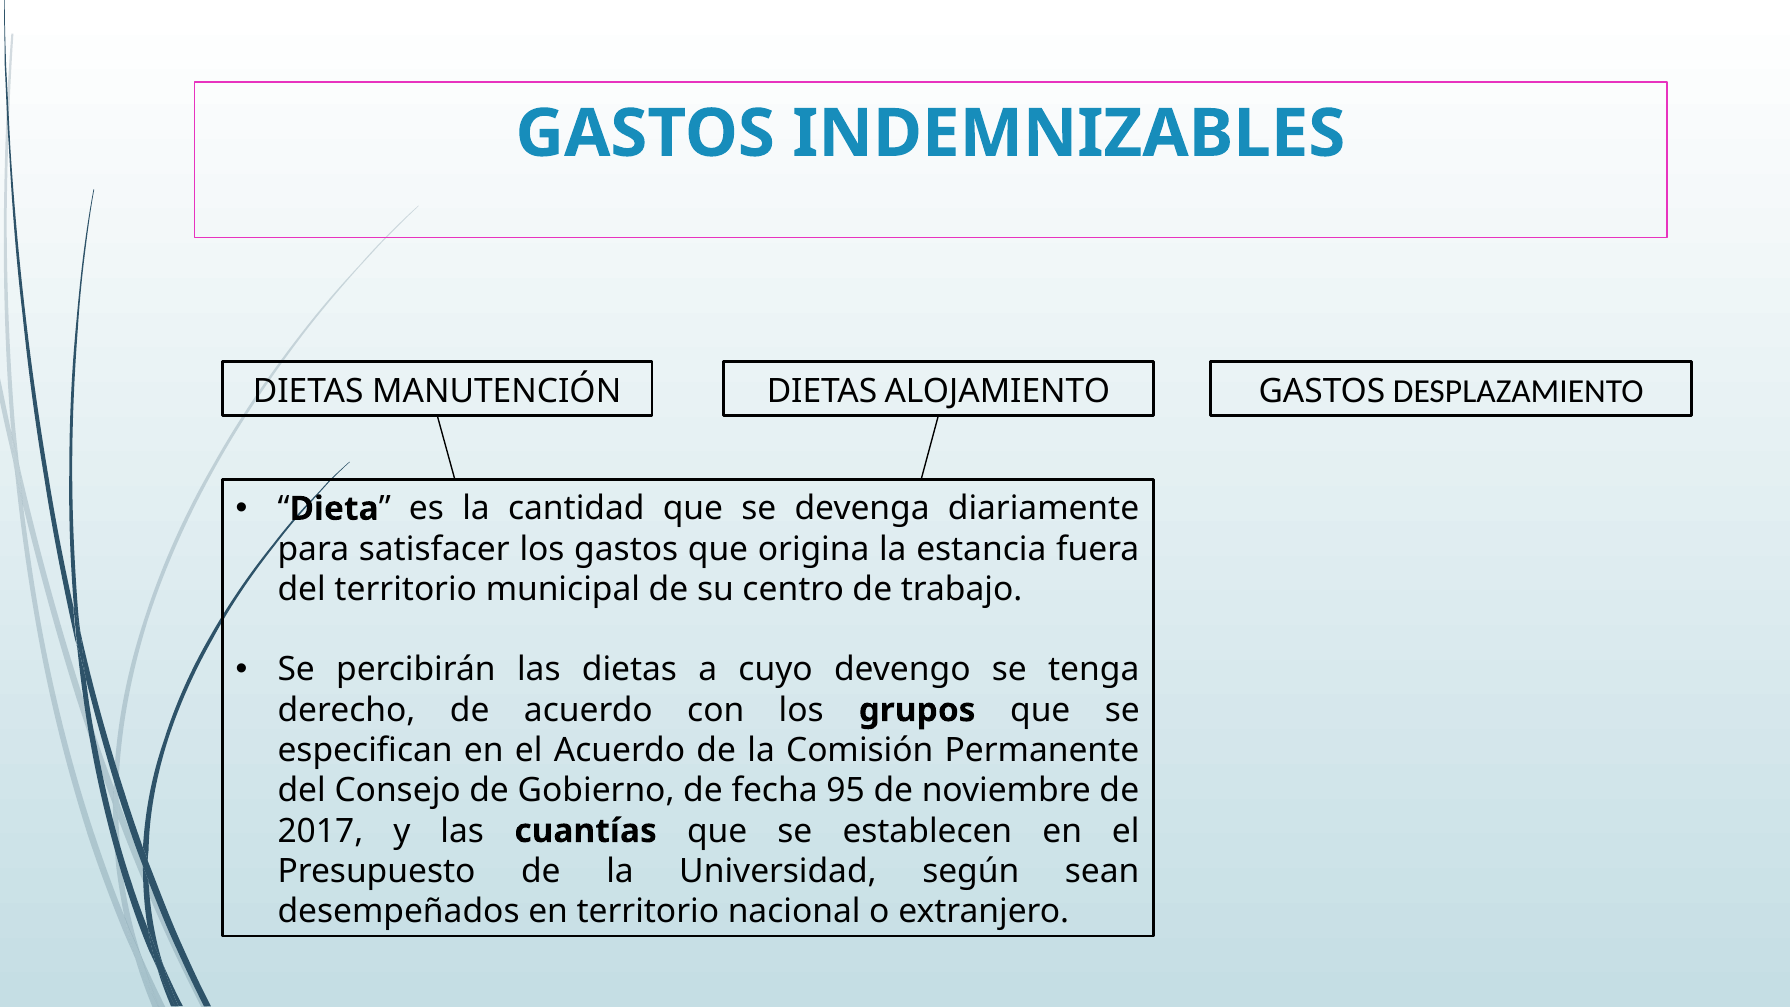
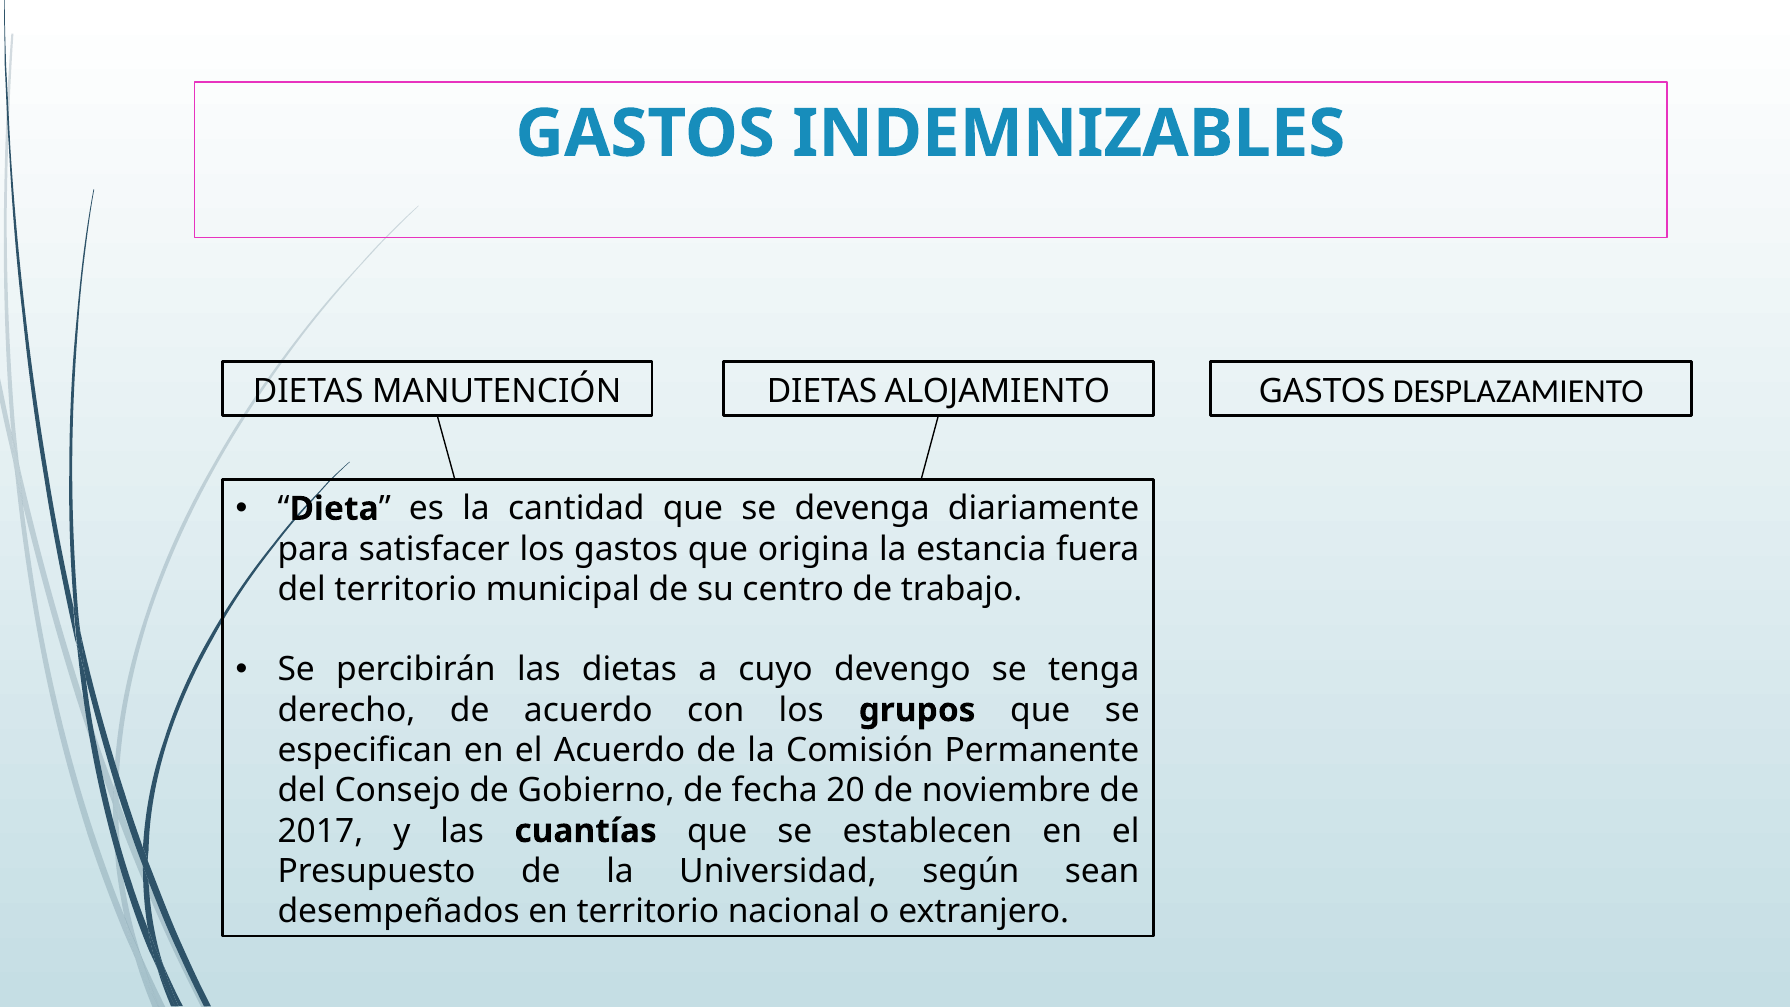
95: 95 -> 20
